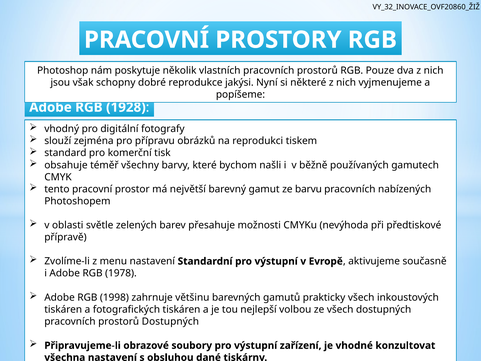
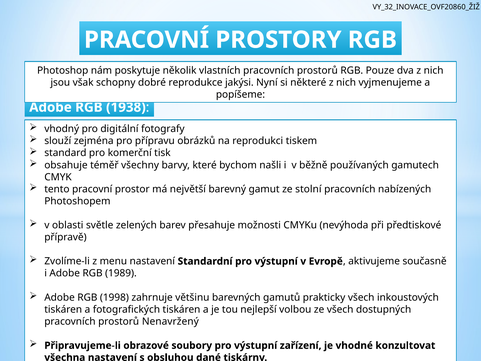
1928: 1928 -> 1938
barvu: barvu -> stolní
1978: 1978 -> 1989
prostorů Dostupných: Dostupných -> Nenavržený
